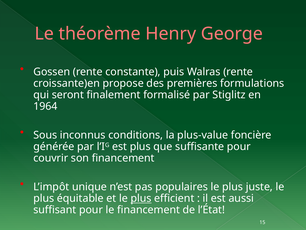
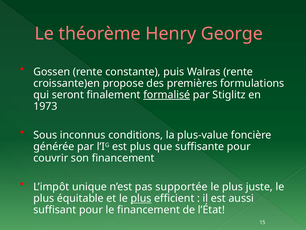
formalisé underline: none -> present
1964: 1964 -> 1973
populaires: populaires -> supportée
